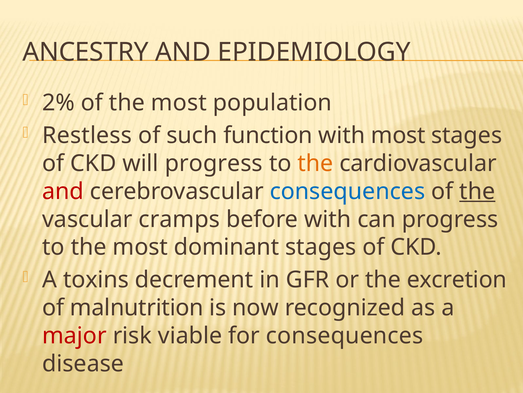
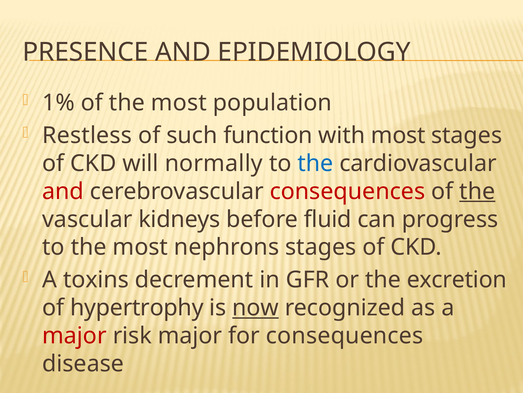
ANCESTRY: ANCESTRY -> PRESENCE
2%: 2% -> 1%
will progress: progress -> normally
the at (315, 163) colour: orange -> blue
consequences at (347, 191) colour: blue -> red
cramps: cramps -> kidneys
before with: with -> fluid
dominant: dominant -> nephrons
malnutrition: malnutrition -> hypertrophy
now underline: none -> present
risk viable: viable -> major
